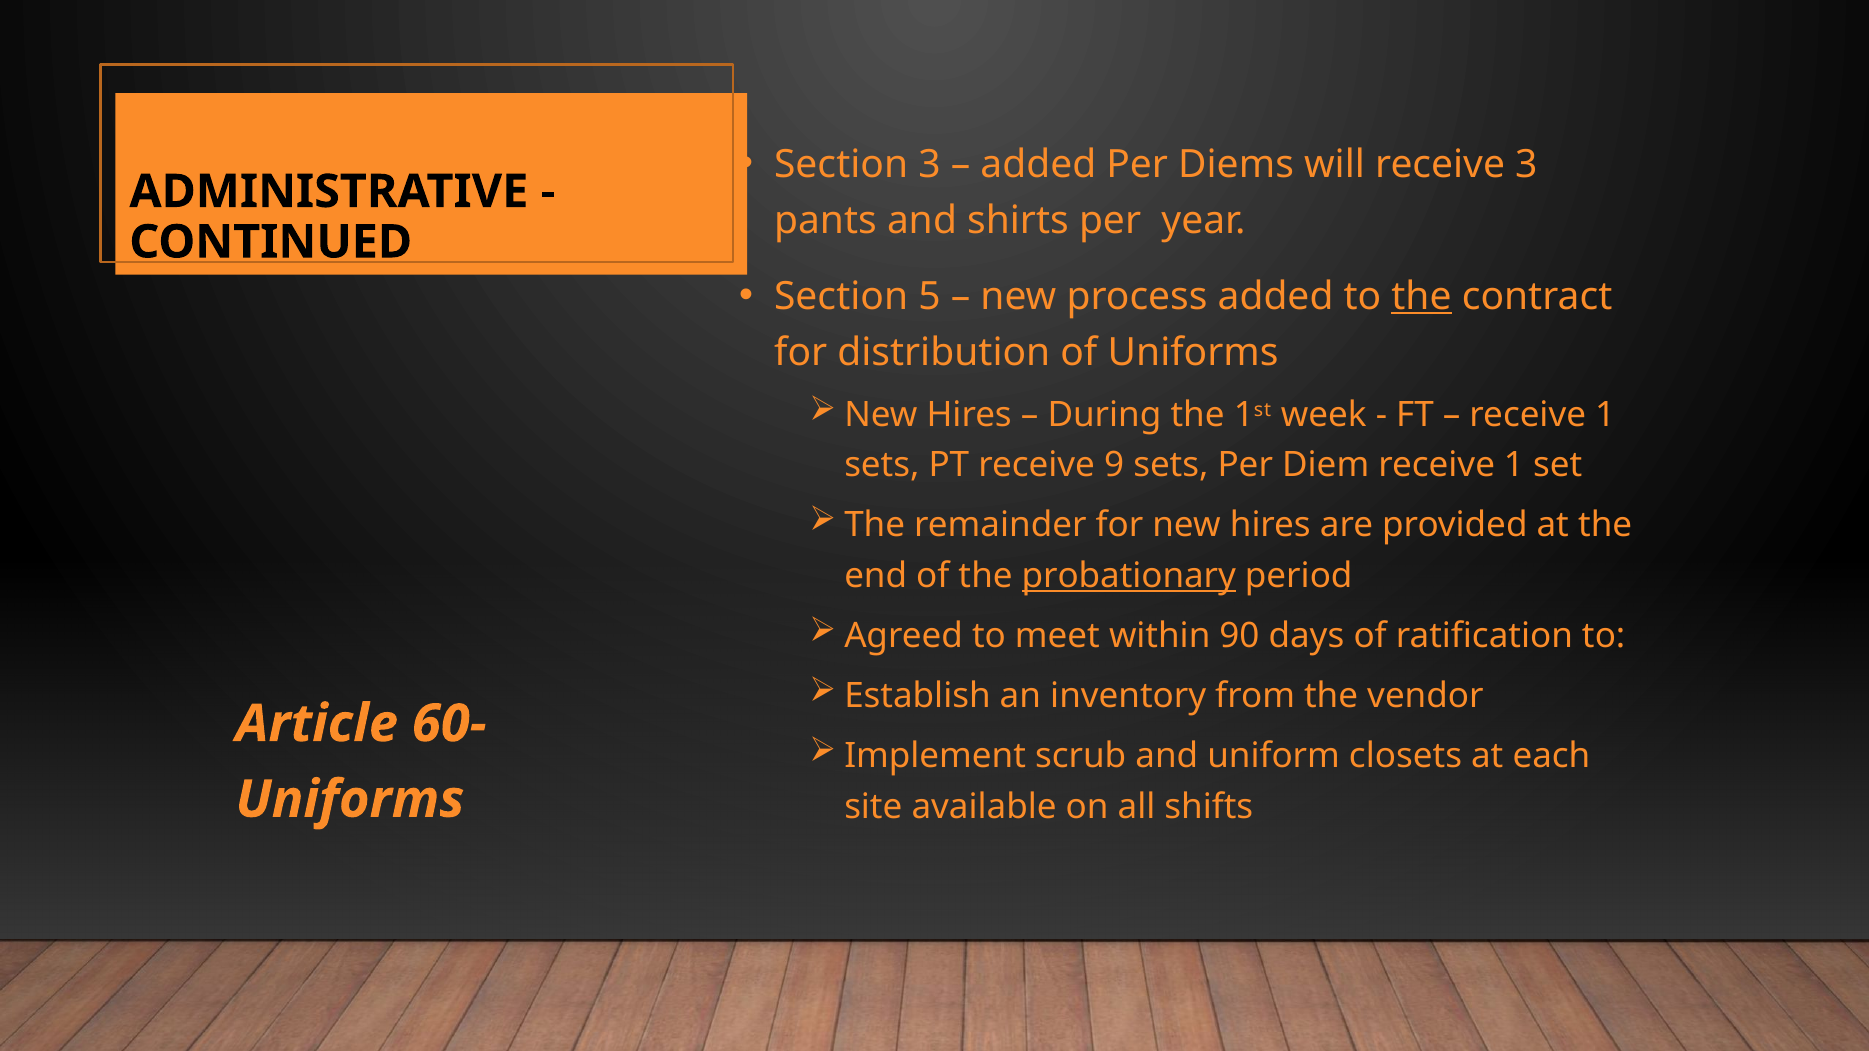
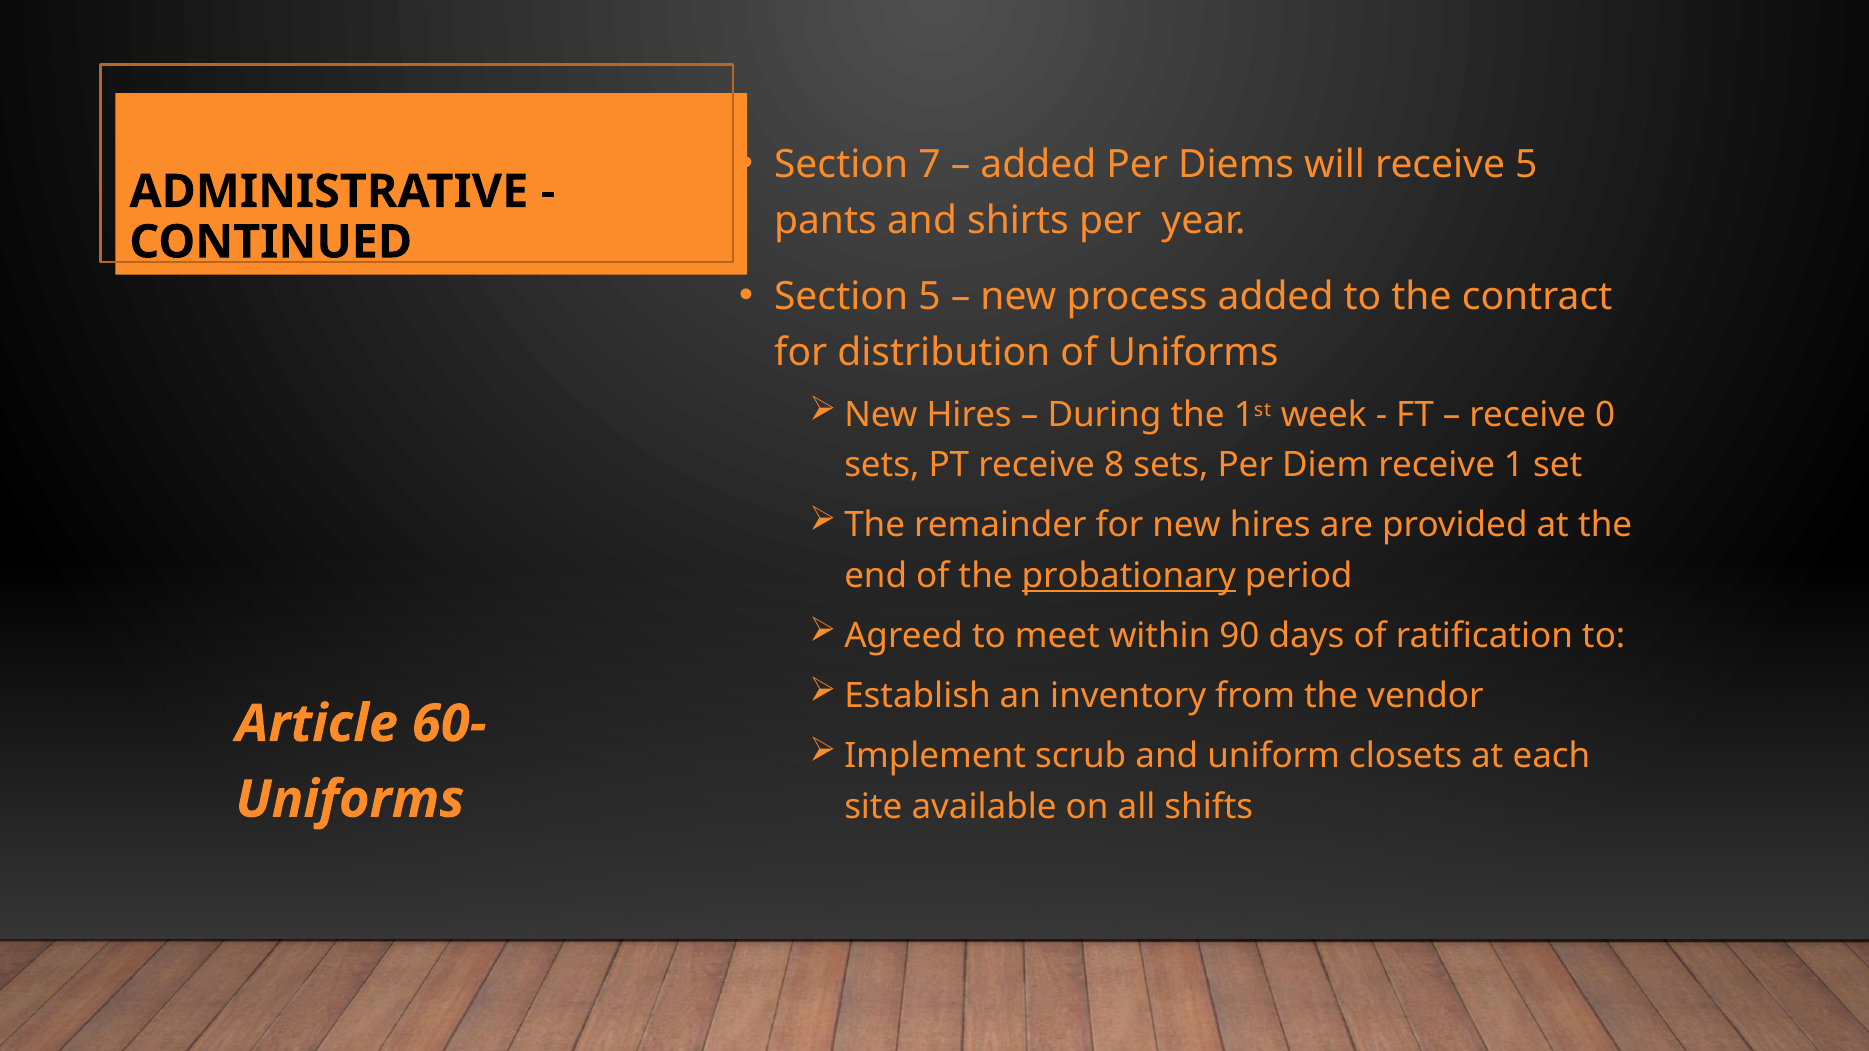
Section 3: 3 -> 7
receive 3: 3 -> 5
the at (1421, 296) underline: present -> none
1 at (1605, 415): 1 -> 0
9: 9 -> 8
